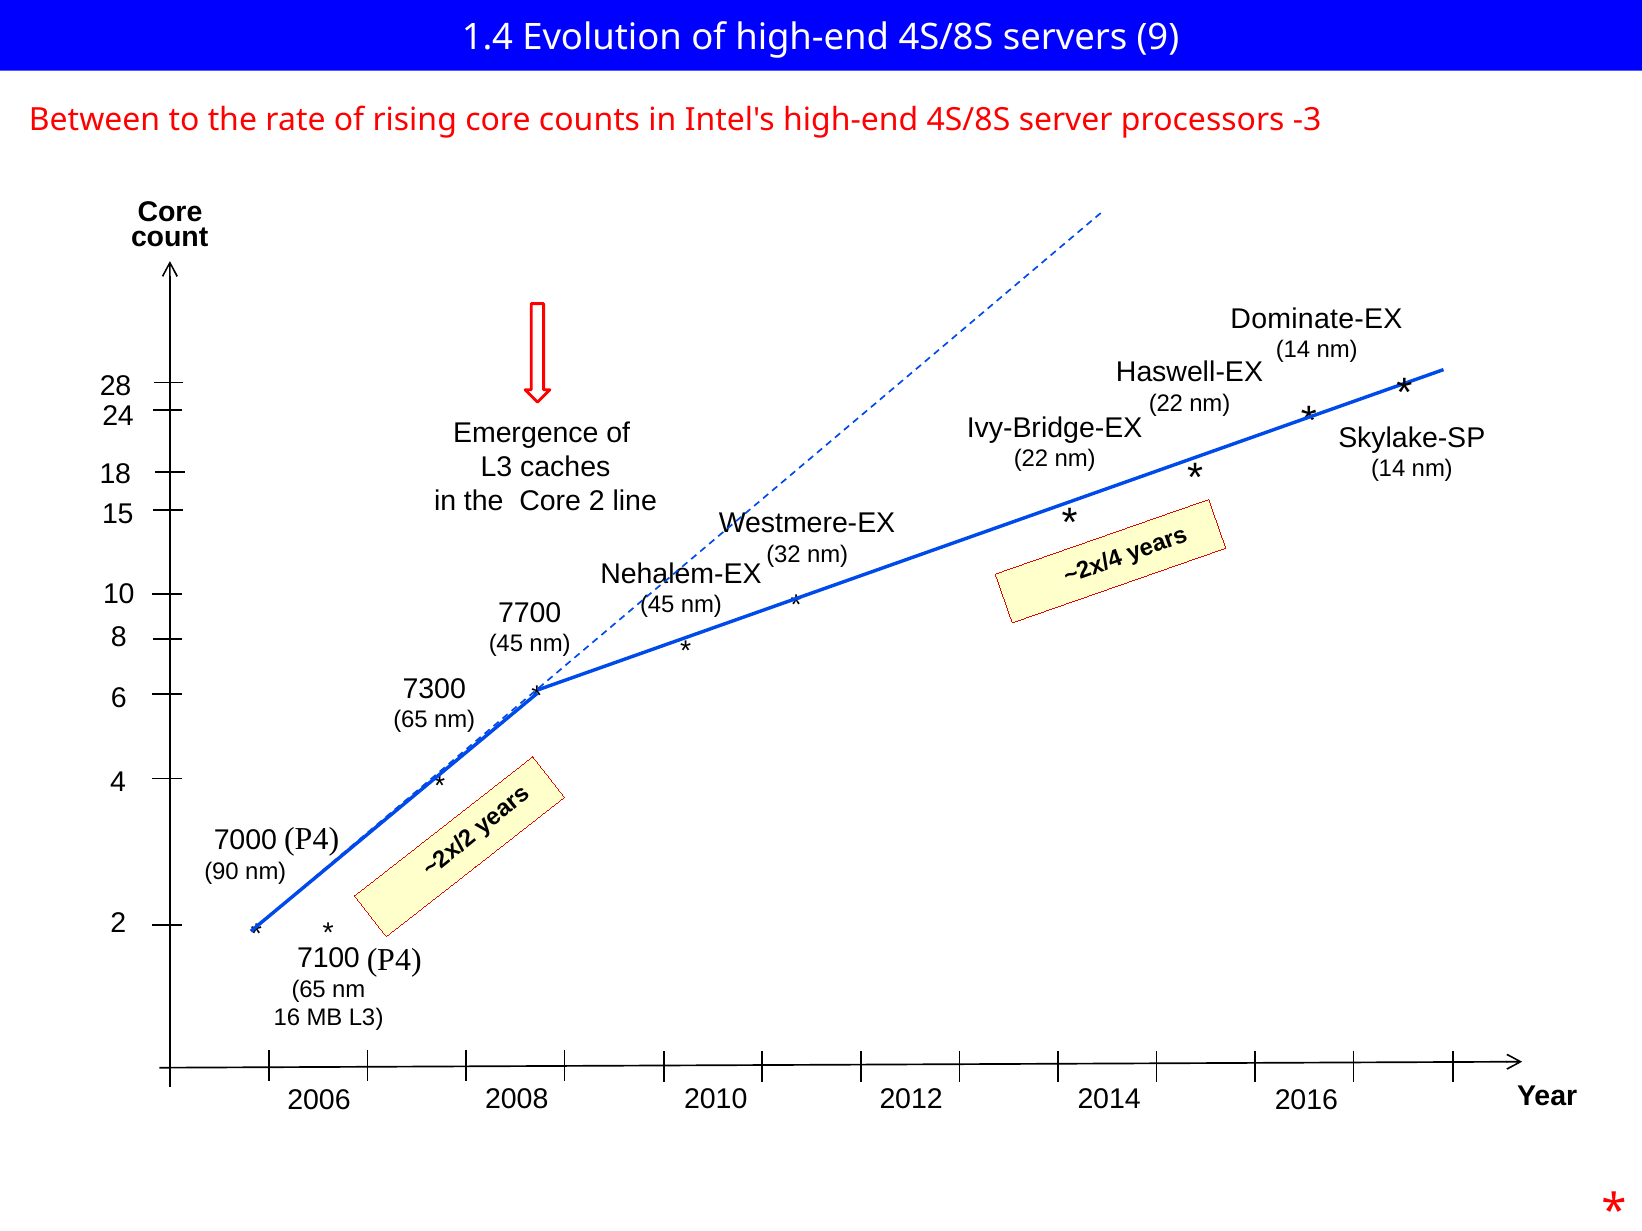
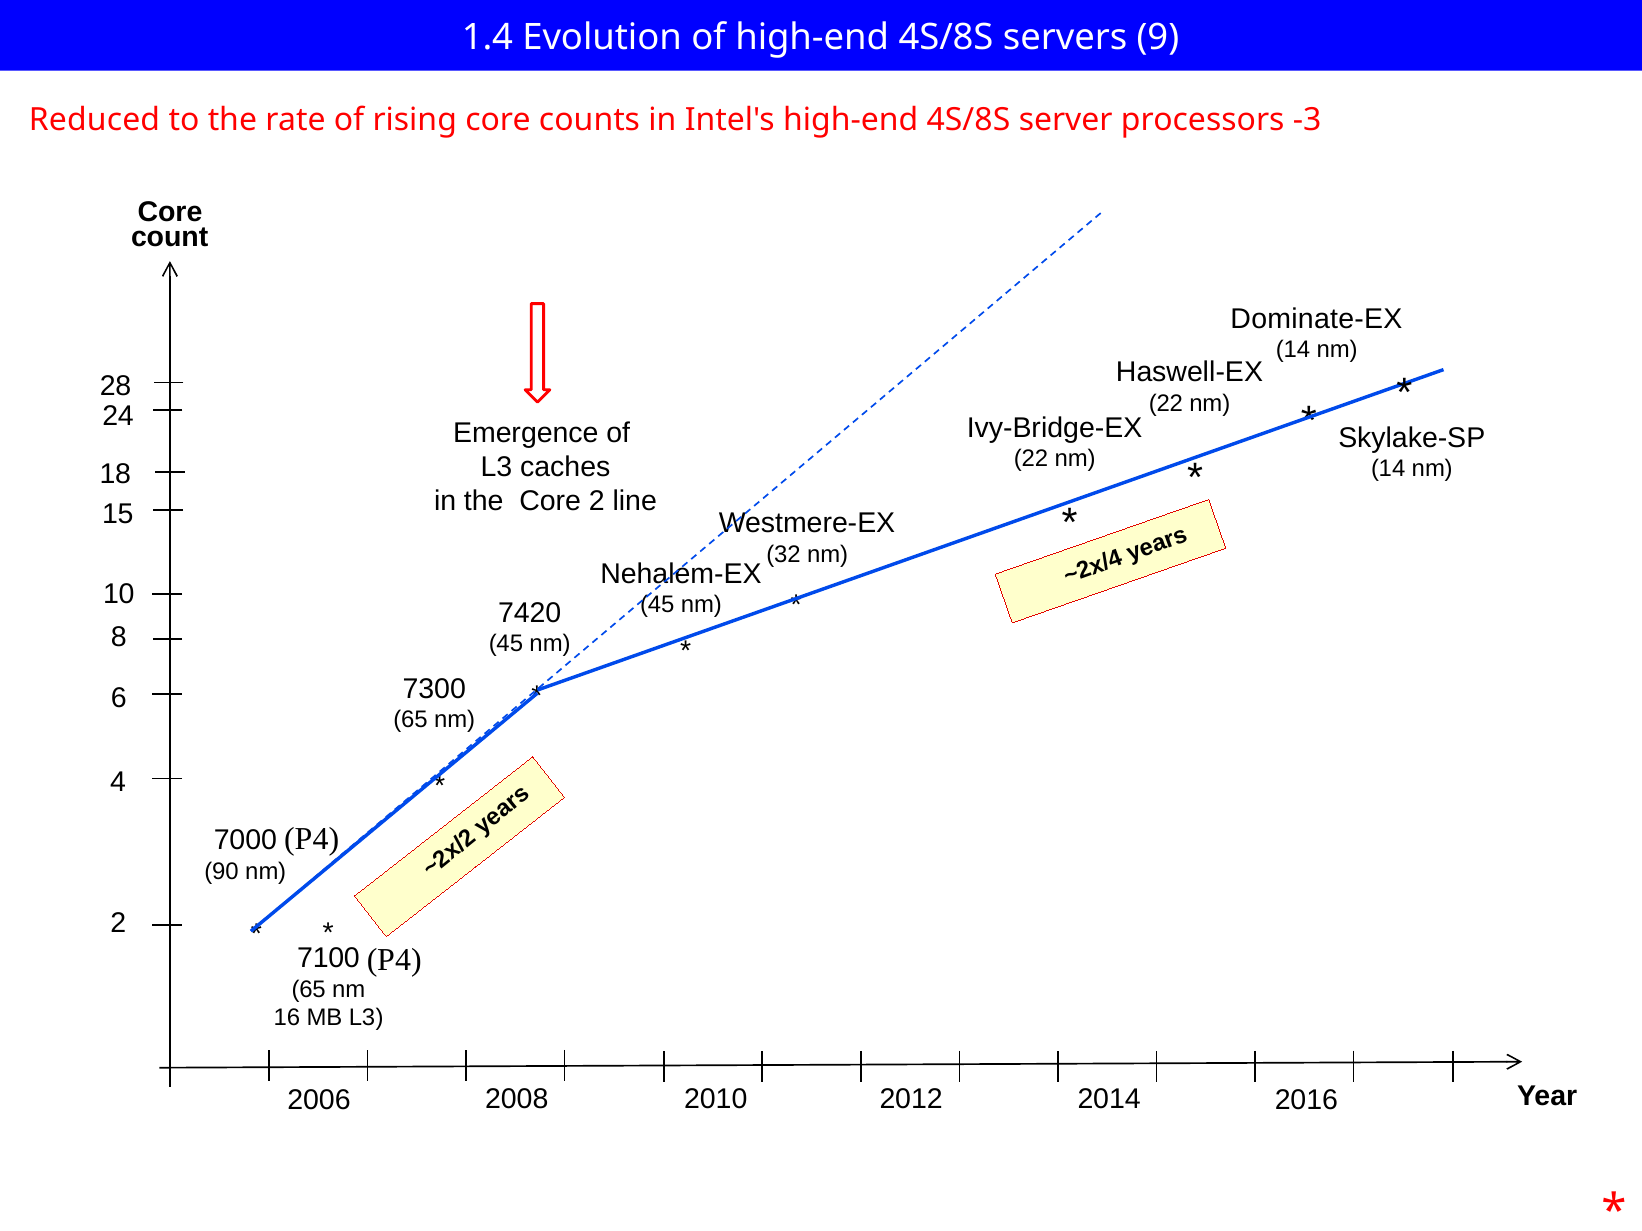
Between: Between -> Reduced
7700: 7700 -> 7420
